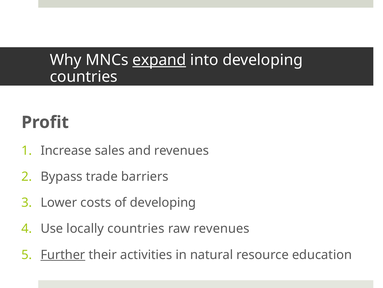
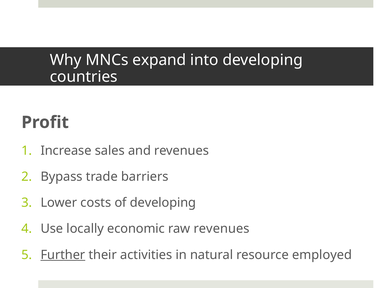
expand underline: present -> none
locally countries: countries -> economic
education: education -> employed
